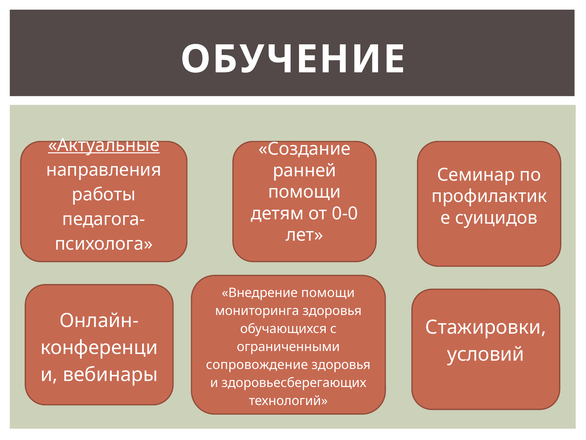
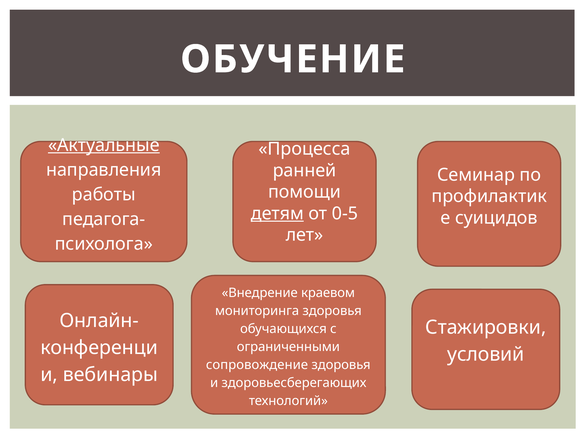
Создание: Создание -> Процесса
детям underline: none -> present
0-0: 0-0 -> 0-5
Внедрение помощи: помощи -> краевом
